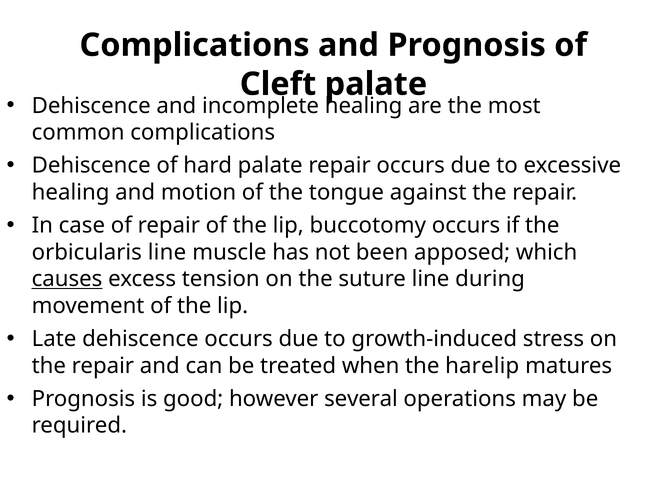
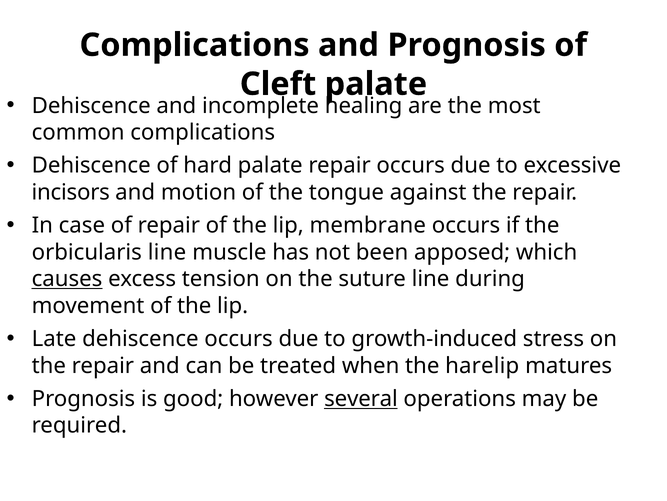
healing at (71, 192): healing -> incisors
buccotomy: buccotomy -> membrane
several underline: none -> present
